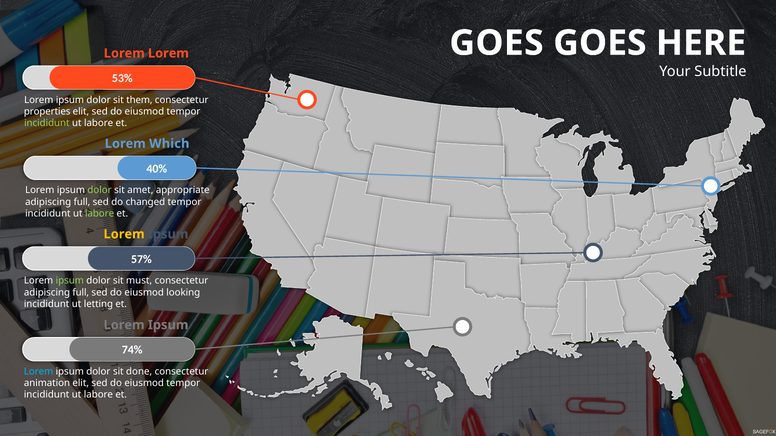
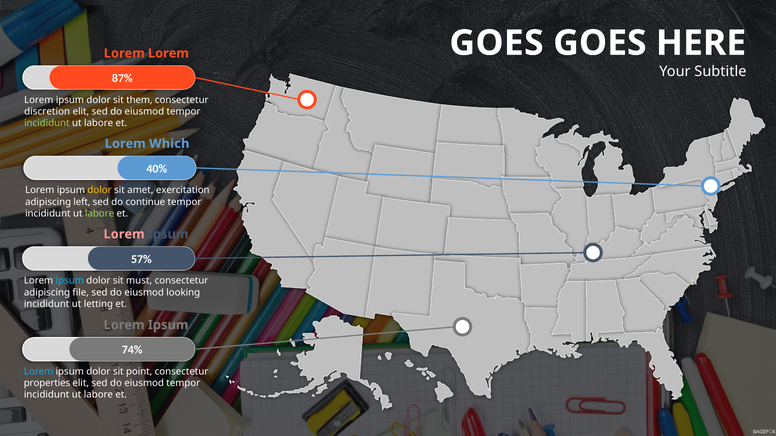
53%: 53% -> 87%
properties: properties -> discretion
dolor at (100, 190) colour: light green -> yellow
appropriate: appropriate -> exercitation
full at (82, 202): full -> left
changed: changed -> continue
Lorem at (124, 234) colour: yellow -> pink
ipsum at (70, 281) colour: light green -> light blue
full at (81, 293): full -> file
done: done -> point
animation: animation -> properties
